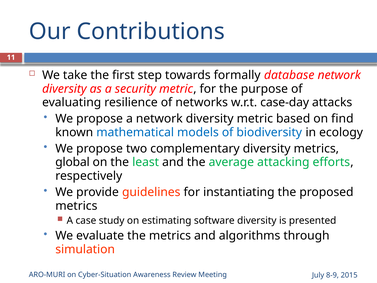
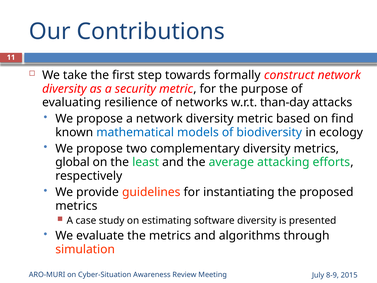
database: database -> construct
case-day: case-day -> than-day
